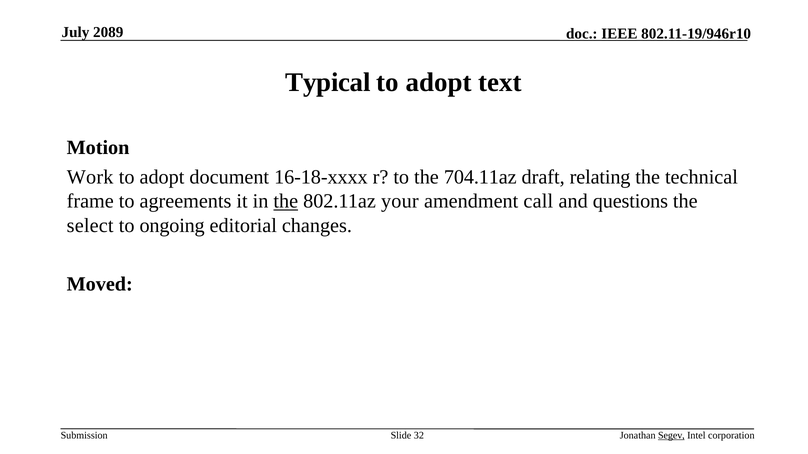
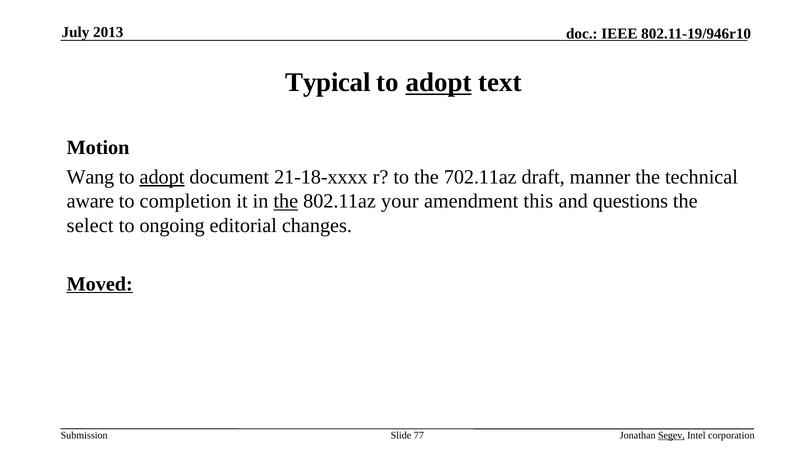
2089: 2089 -> 2013
adopt at (439, 83) underline: none -> present
Work: Work -> Wang
adopt at (162, 177) underline: none -> present
16-18-xxxx: 16-18-xxxx -> 21-18-xxxx
704.11az: 704.11az -> 702.11az
relating: relating -> manner
frame: frame -> aware
agreements: agreements -> completion
call: call -> this
Moved underline: none -> present
32: 32 -> 77
